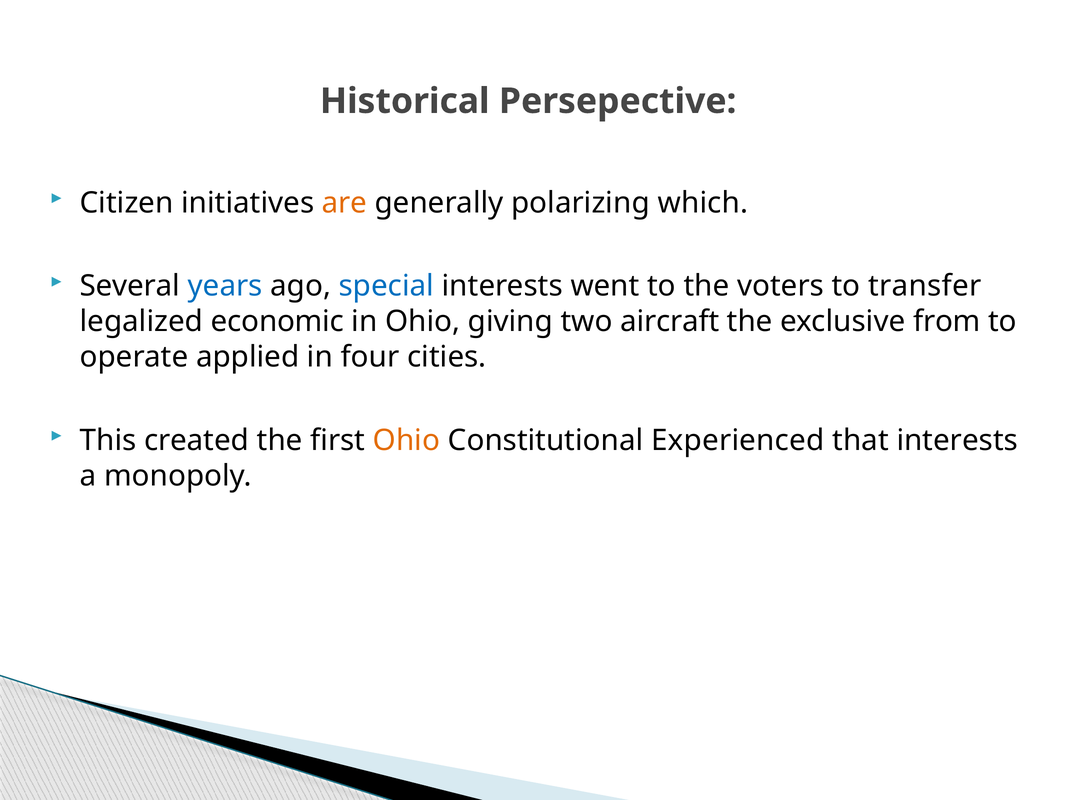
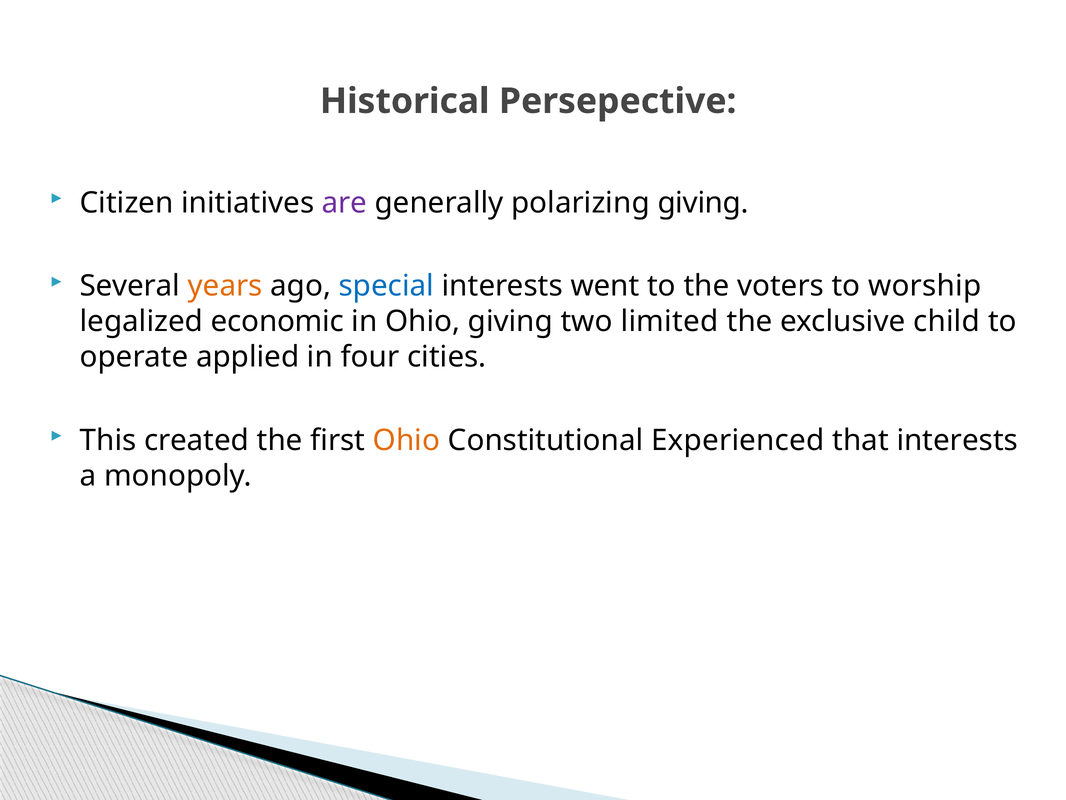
are colour: orange -> purple
polarizing which: which -> giving
years colour: blue -> orange
transfer: transfer -> worship
aircraft: aircraft -> limited
from: from -> child
